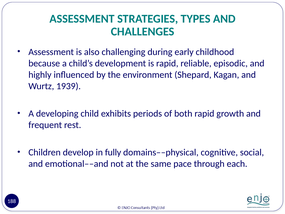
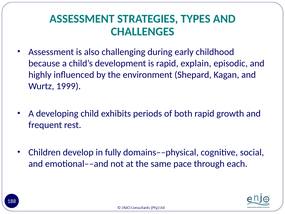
reliable: reliable -> explain
1939: 1939 -> 1999
